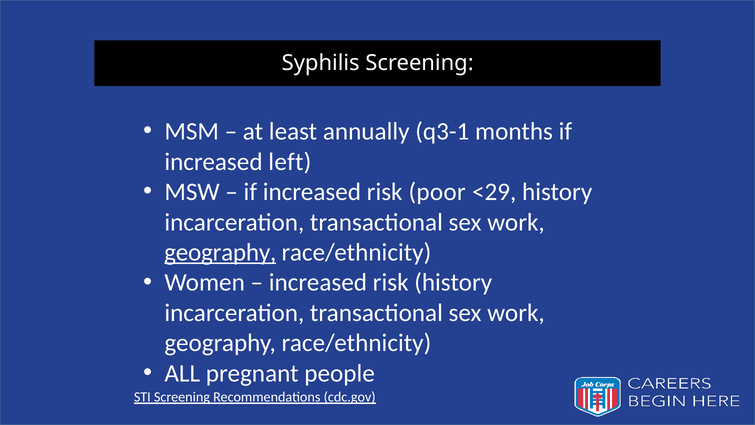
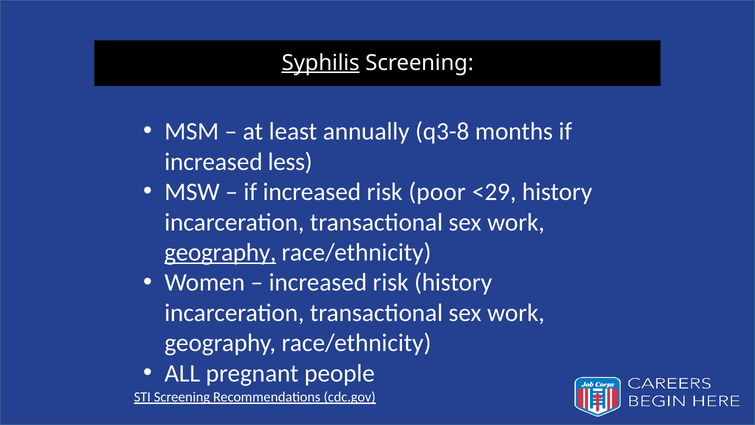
Syphilis underline: none -> present
q3-1: q3-1 -> q3-8
left: left -> less
